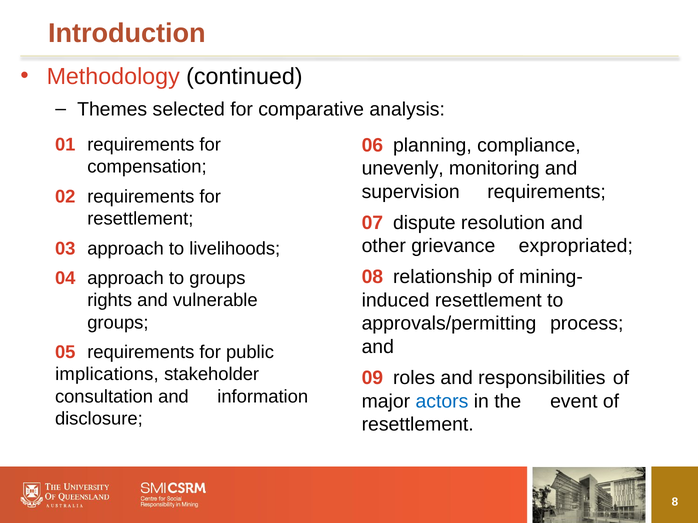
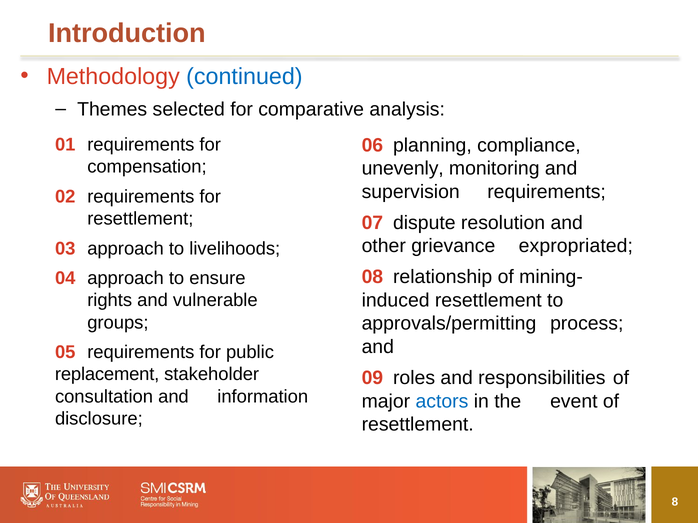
continued colour: black -> blue
to groups: groups -> ensure
implications: implications -> replacement
